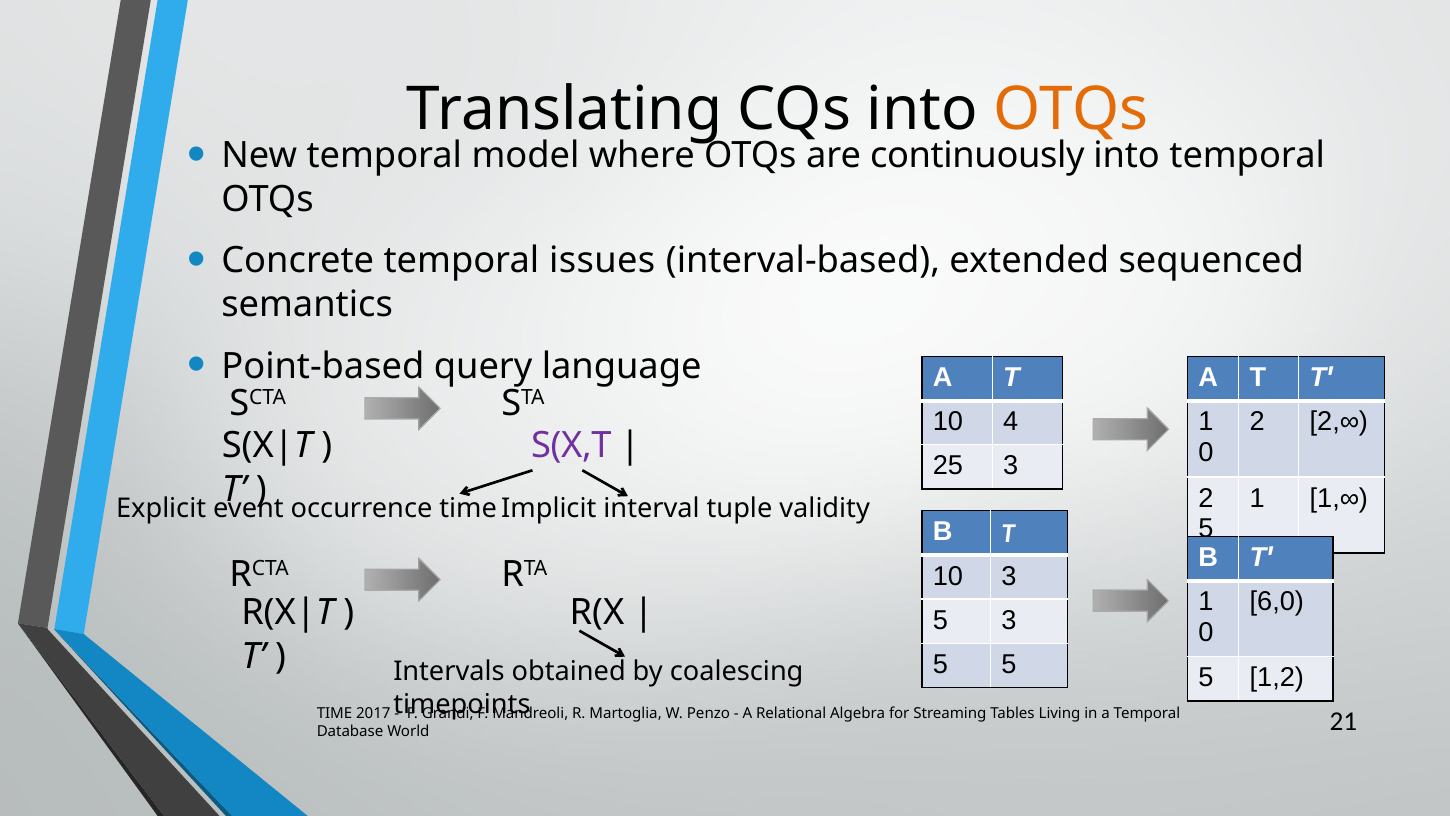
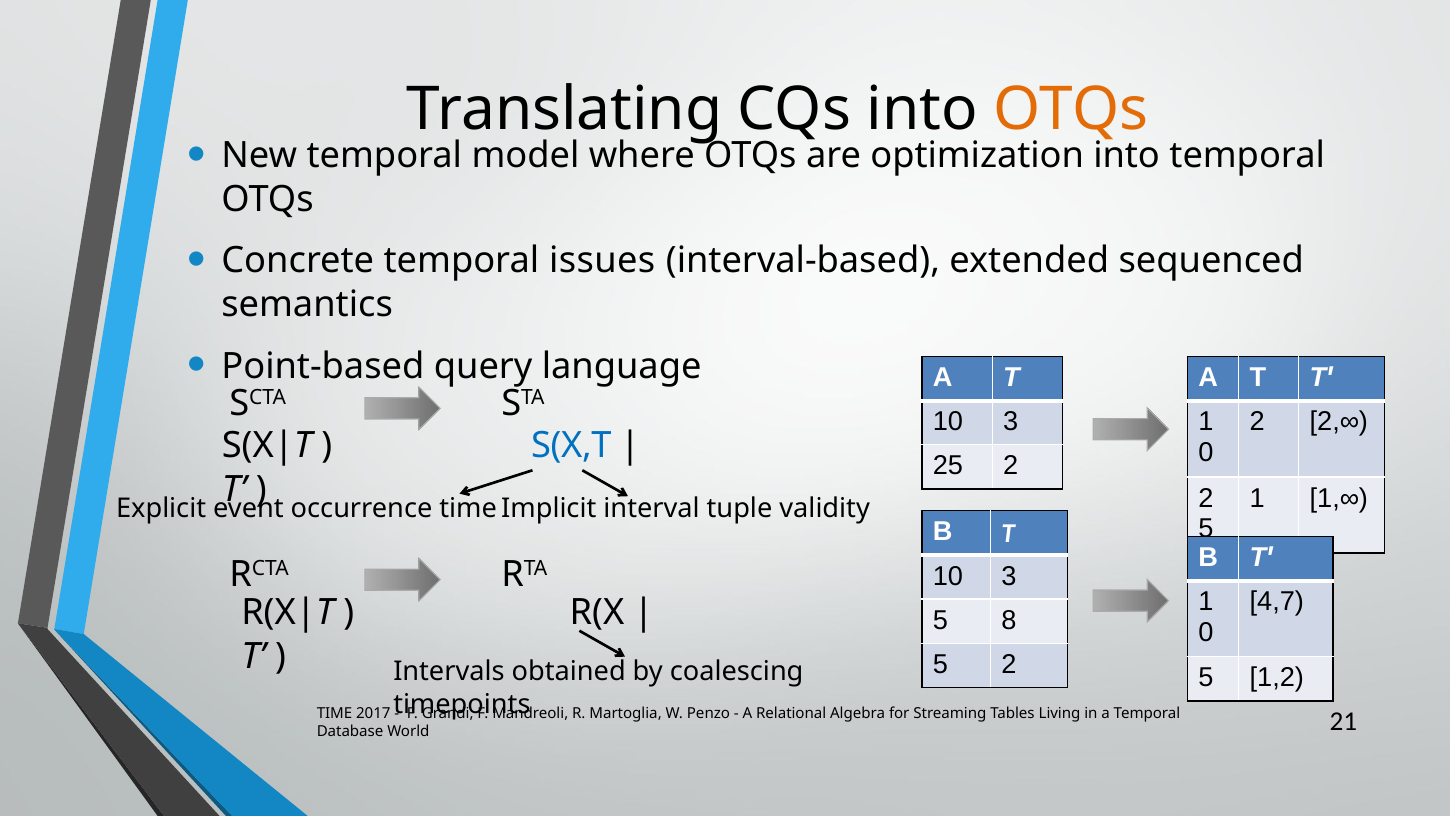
continuously: continuously -> optimization
4 at (1011, 422): 4 -> 3
S(X,T colour: purple -> blue
25 3: 3 -> 2
6,0: 6,0 -> 4,7
5 3: 3 -> 8
5 5: 5 -> 2
